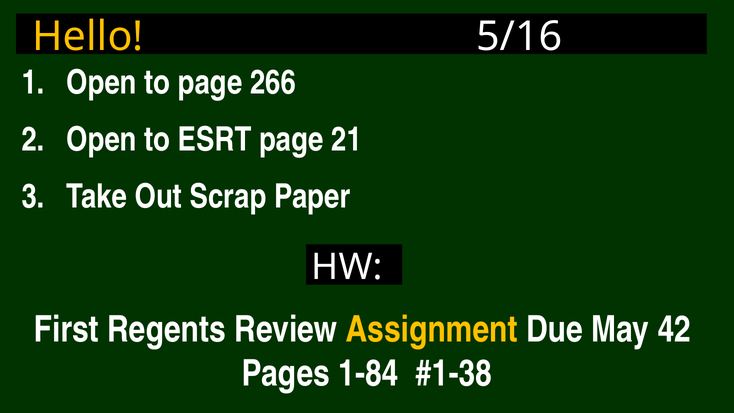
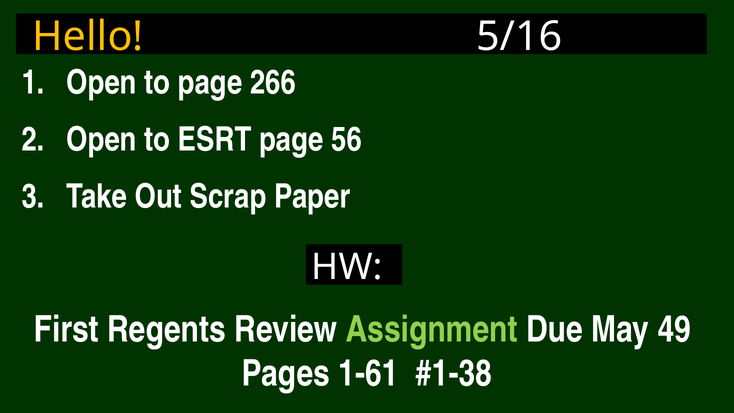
21: 21 -> 56
Assignment colour: yellow -> light green
42: 42 -> 49
1-84: 1-84 -> 1-61
